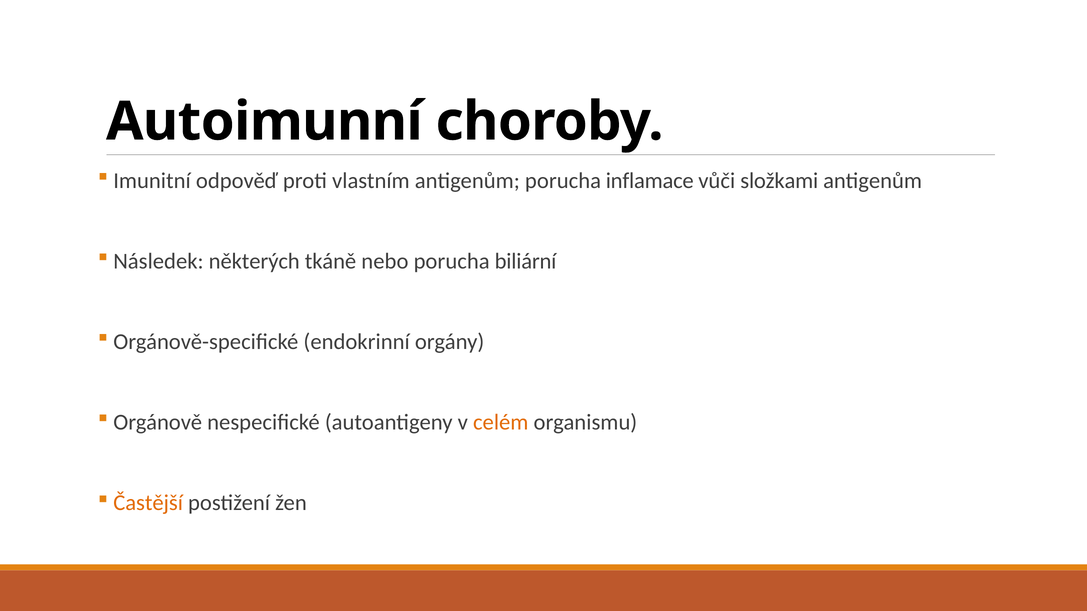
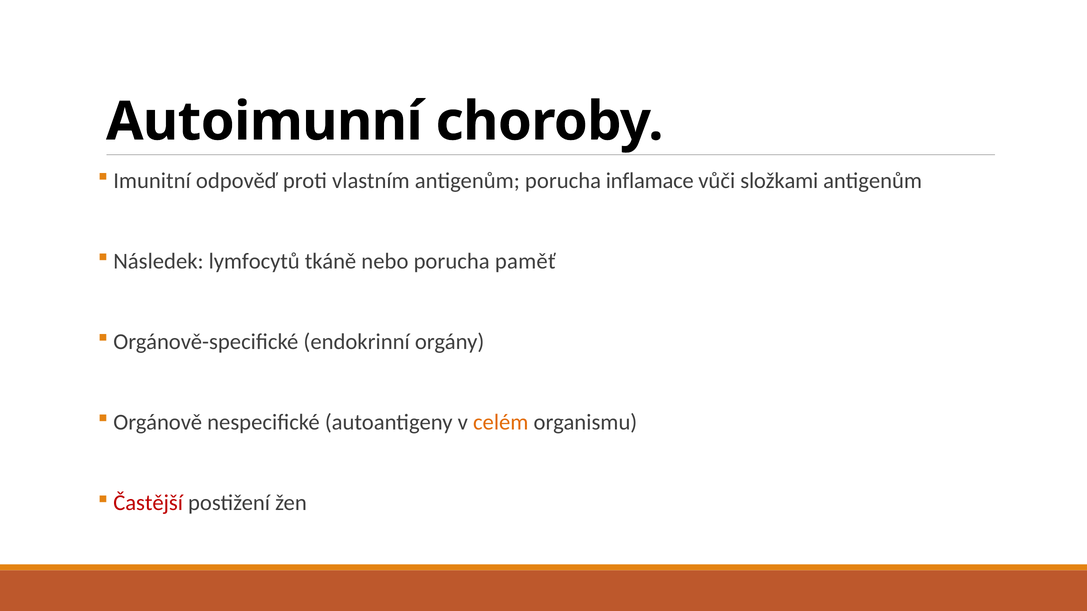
některých: některých -> lymfocytů
biliární: biliární -> paměť
Častější colour: orange -> red
